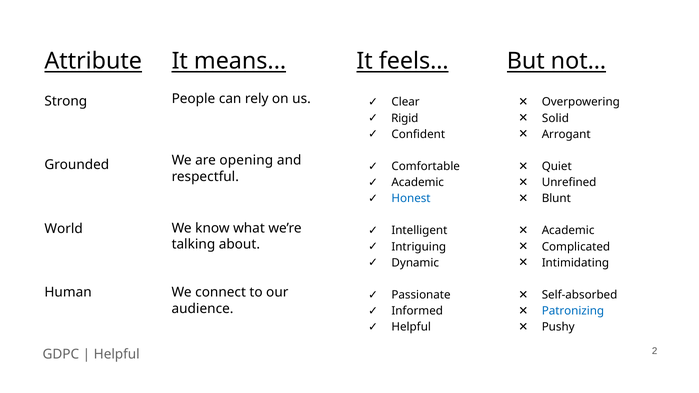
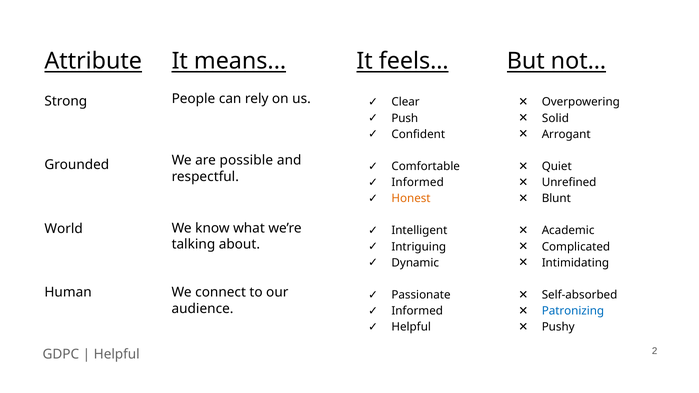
Rigid: Rigid -> Push
opening: opening -> possible
Academic at (418, 183): Academic -> Informed
Honest colour: blue -> orange
